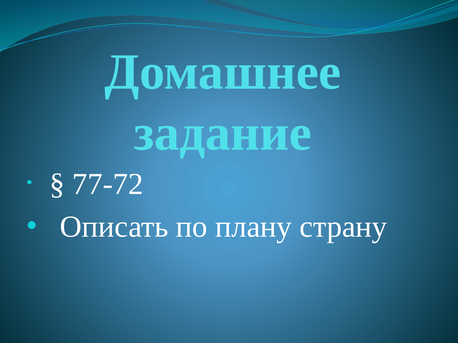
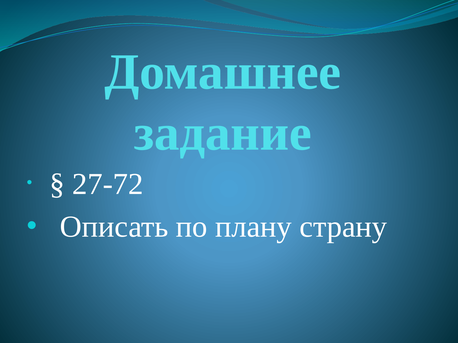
77-72: 77-72 -> 27-72
